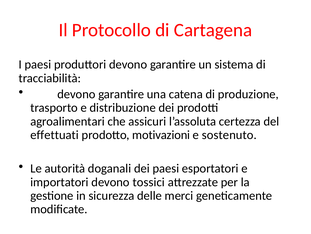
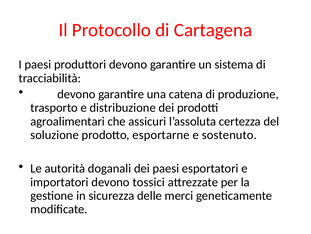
effettuati: effettuati -> soluzione
motivazioni: motivazioni -> esportarne
